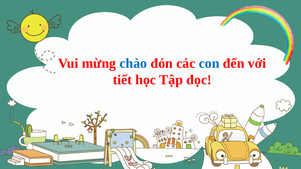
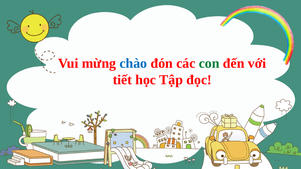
con colour: blue -> green
